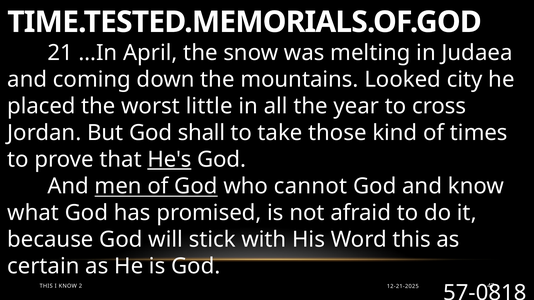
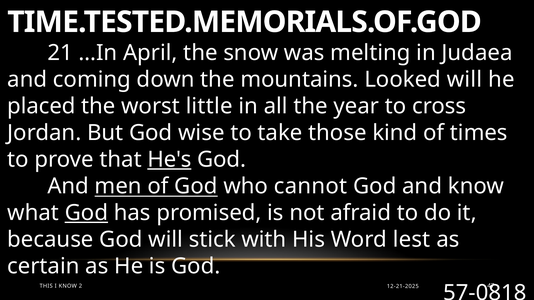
Looked city: city -> will
shall: shall -> wise
God at (86, 213) underline: none -> present
Word this: this -> lest
